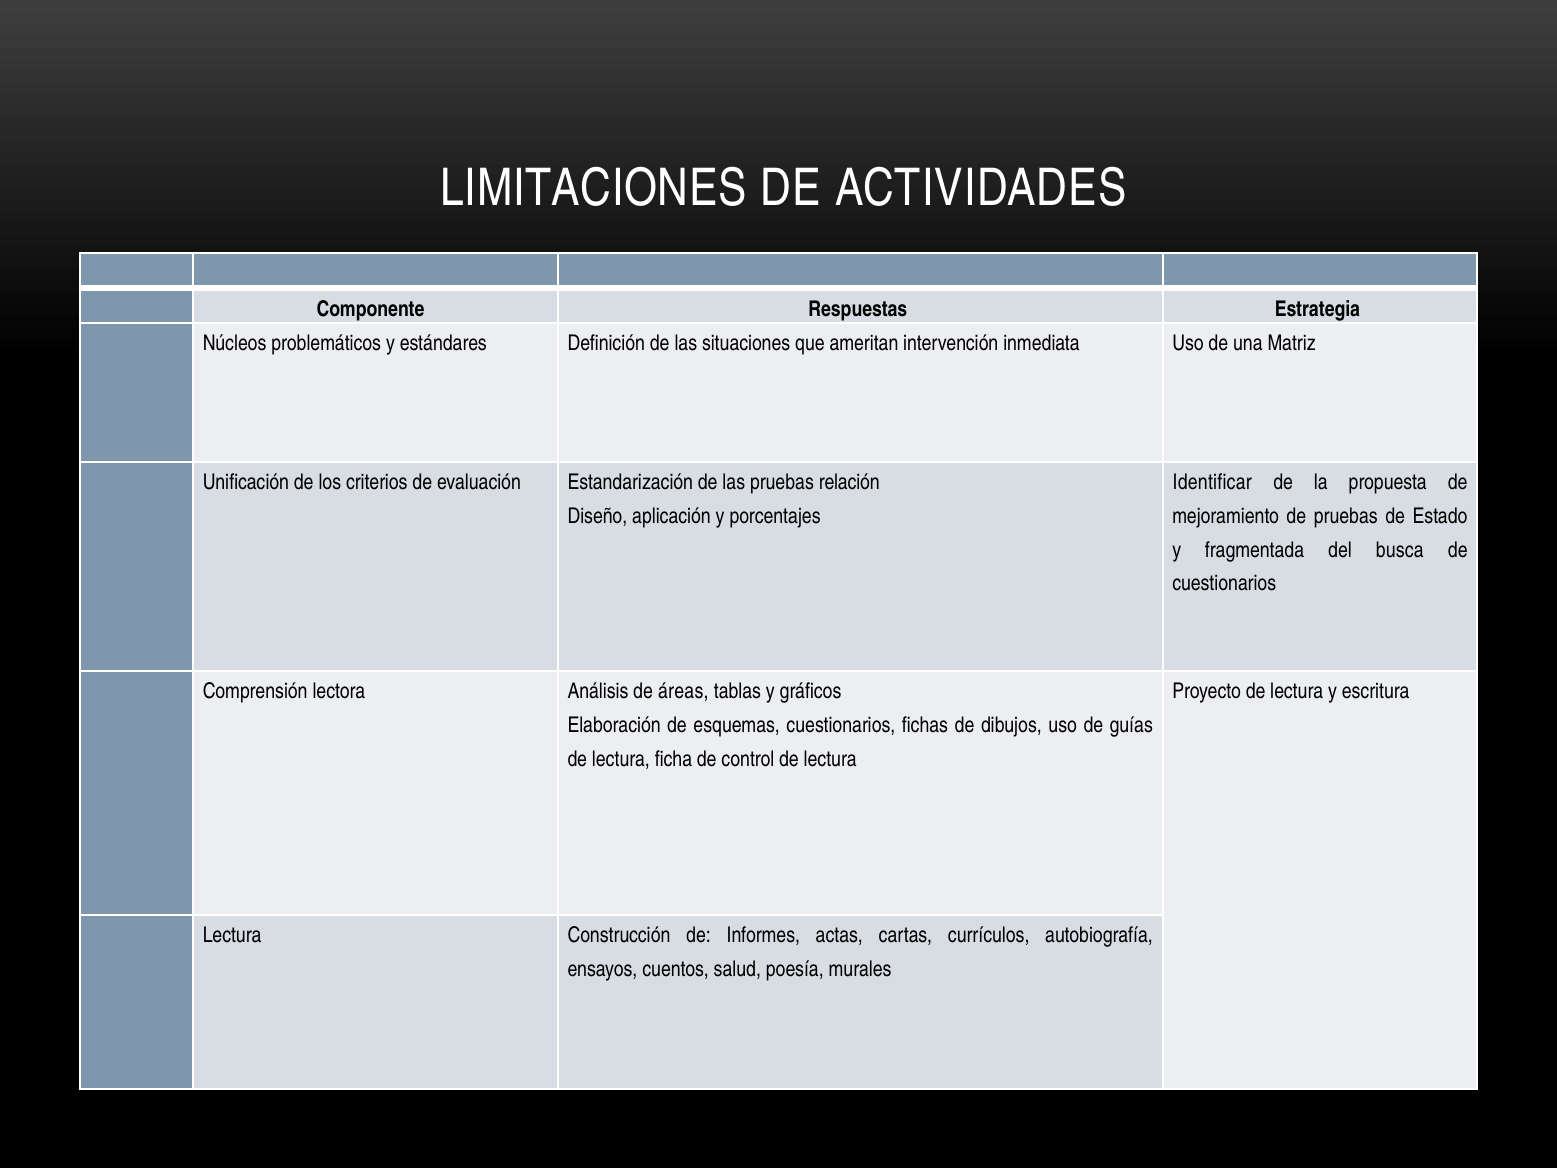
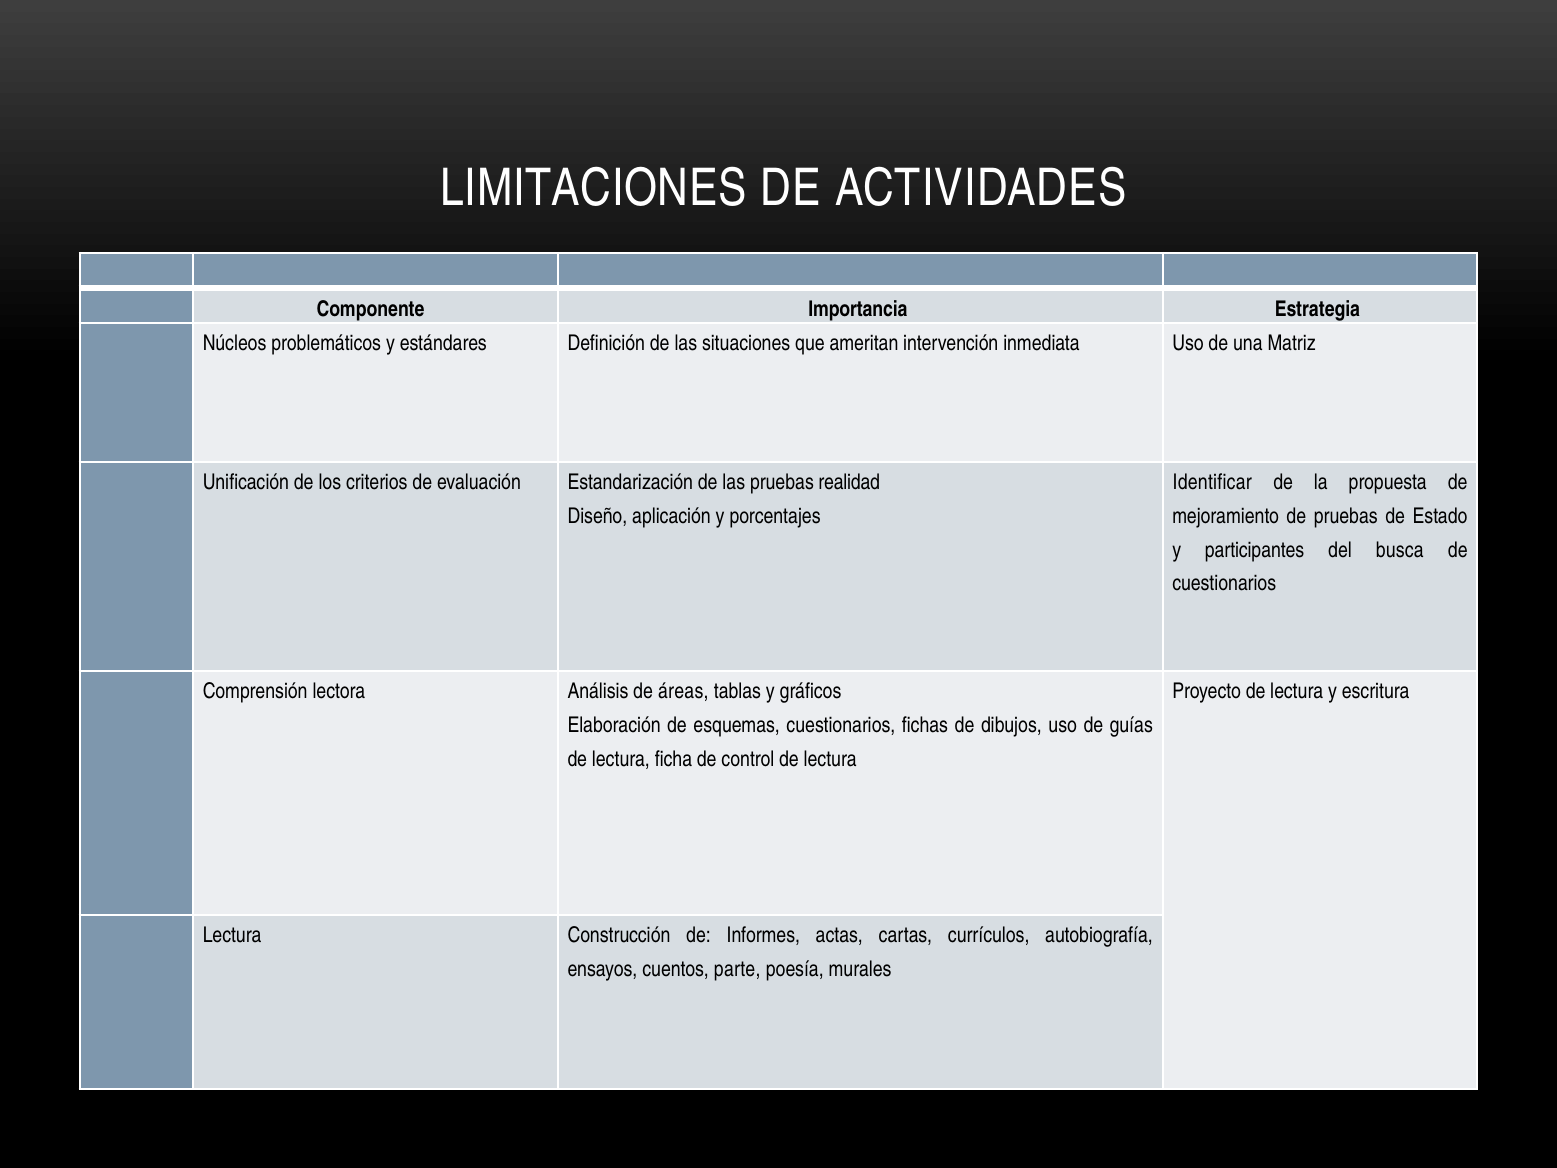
Respuestas: Respuestas -> Importancia
relación: relación -> realidad
fragmentada: fragmentada -> participantes
salud: salud -> parte
